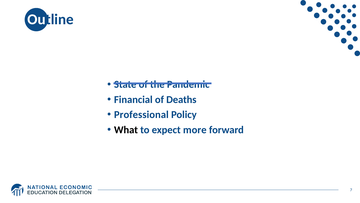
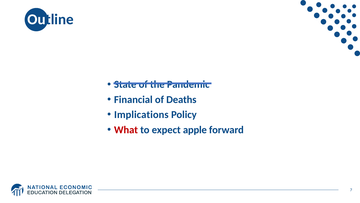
Professional: Professional -> Implications
What colour: black -> red
more: more -> apple
